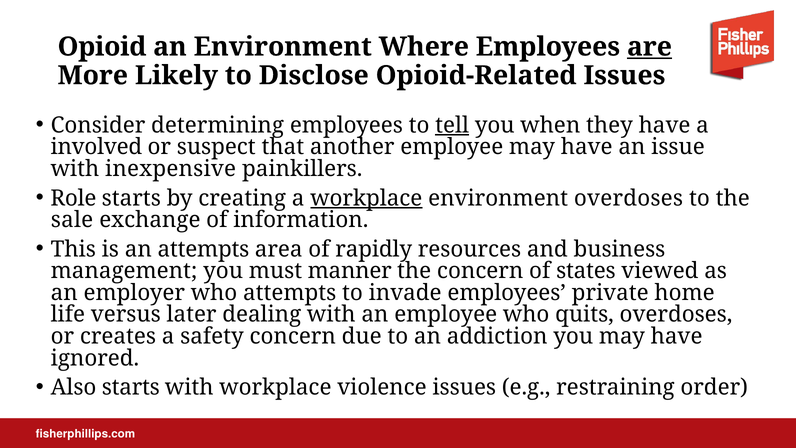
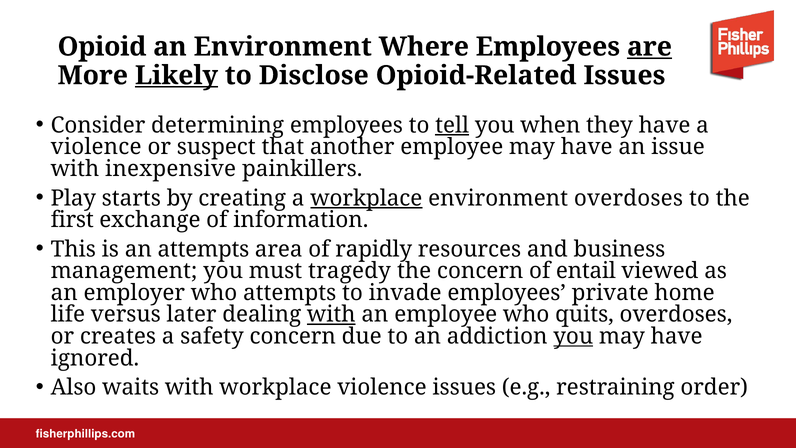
Likely underline: none -> present
involved at (96, 147): involved -> violence
Role: Role -> Play
sale: sale -> first
manner: manner -> tragedy
states: states -> entail
with at (331, 314) underline: none -> present
you at (573, 336) underline: none -> present
Also starts: starts -> waits
